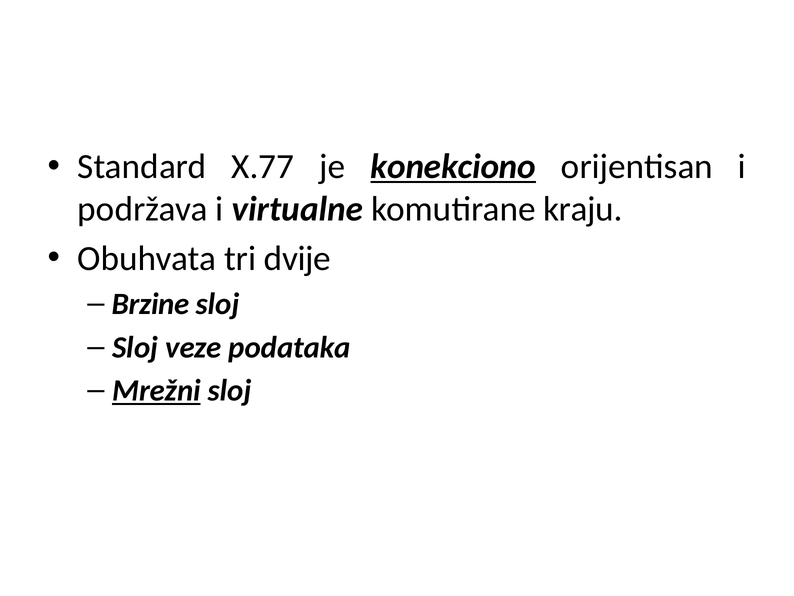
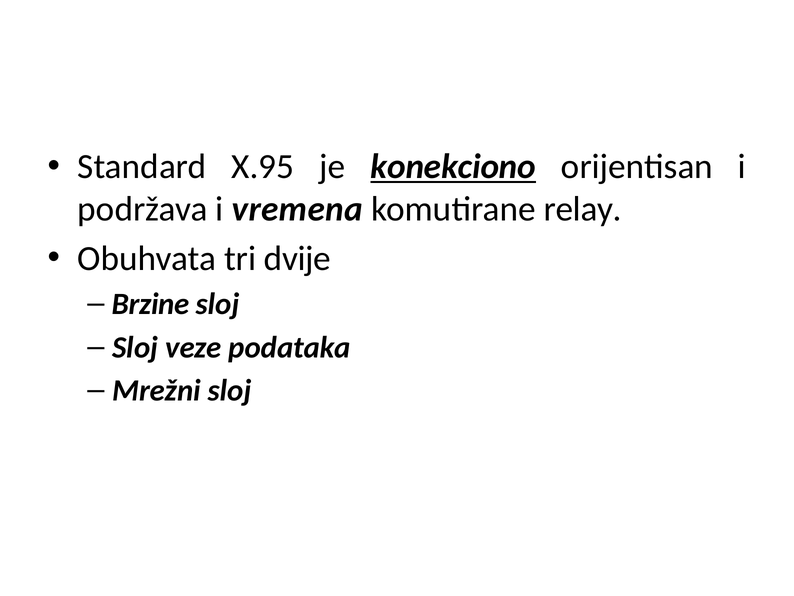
X.77: X.77 -> X.95
virtualne: virtualne -> vremena
kraju: kraju -> relay
Mrežni underline: present -> none
